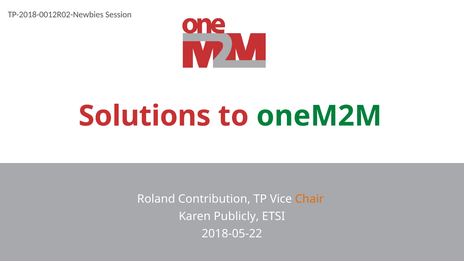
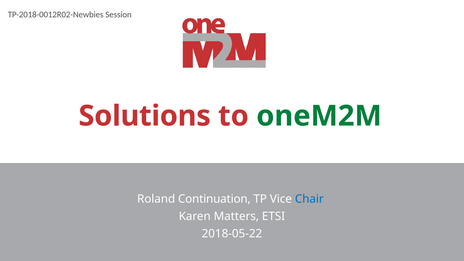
Contribution: Contribution -> Continuation
Chair colour: orange -> blue
Publicly: Publicly -> Matters
